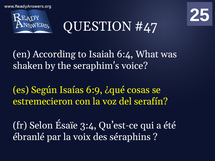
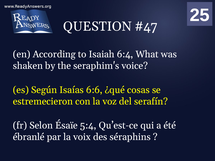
6:9: 6:9 -> 6:6
3:4: 3:4 -> 5:4
